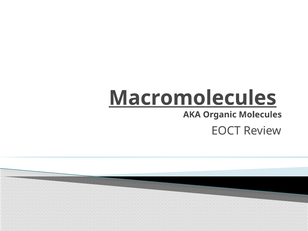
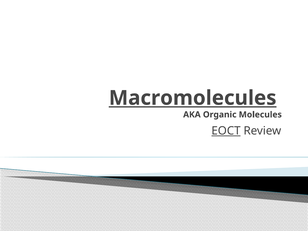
EOCT underline: none -> present
